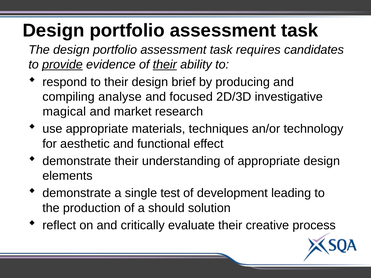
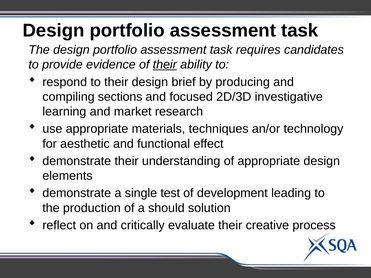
provide underline: present -> none
analyse: analyse -> sections
magical: magical -> learning
